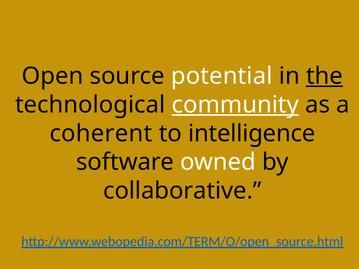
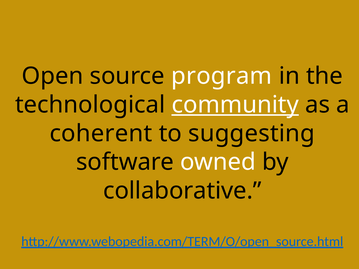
potential: potential -> program
the underline: present -> none
intelligence: intelligence -> suggesting
